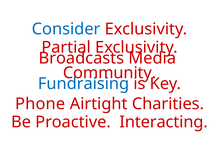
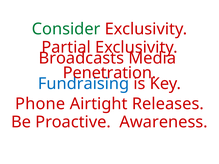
Consider colour: blue -> green
Community: Community -> Penetration
Charities: Charities -> Releases
Interacting: Interacting -> Awareness
